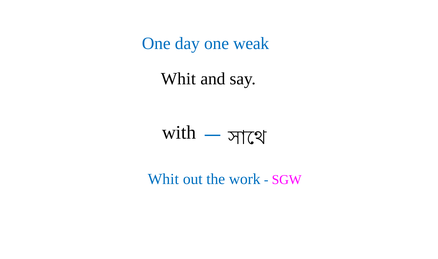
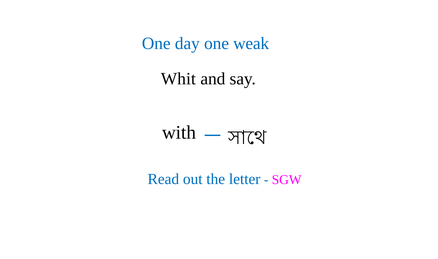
Whit at (163, 179): Whit -> Read
work: work -> letter
